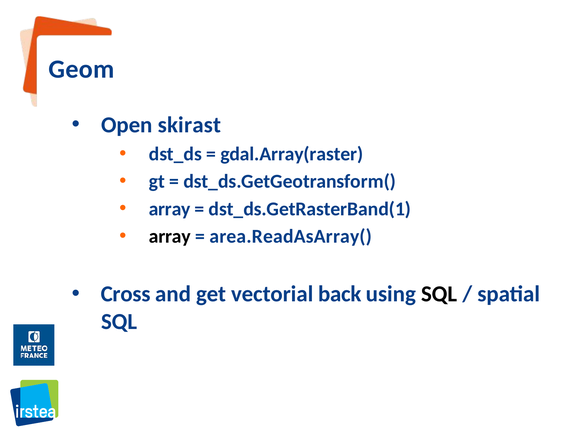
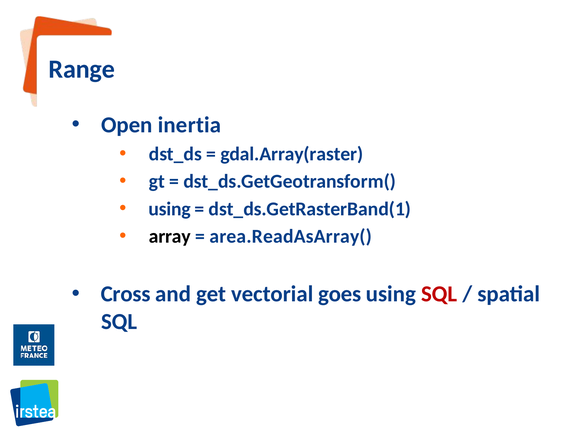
Geom: Geom -> Range
skirast: skirast -> inertia
array at (170, 209): array -> using
back: back -> goes
SQL at (439, 294) colour: black -> red
